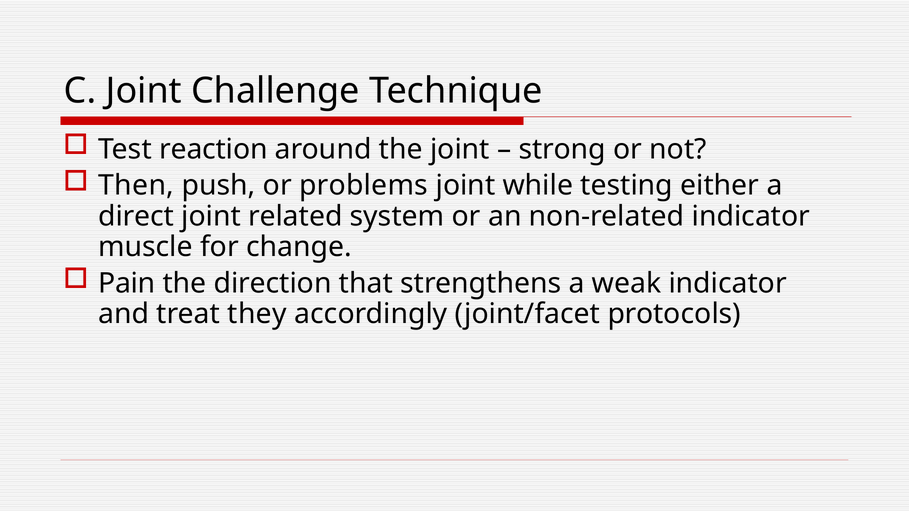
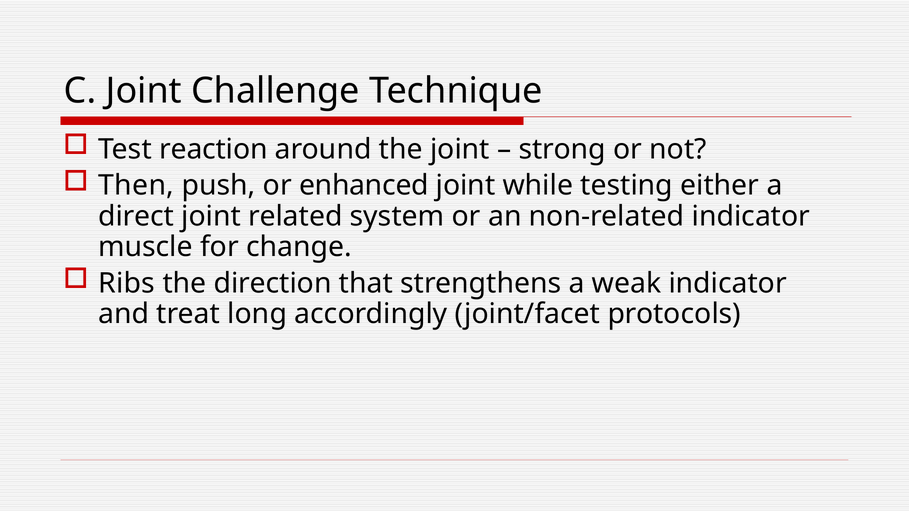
problems: problems -> enhanced
Pain: Pain -> Ribs
they: they -> long
